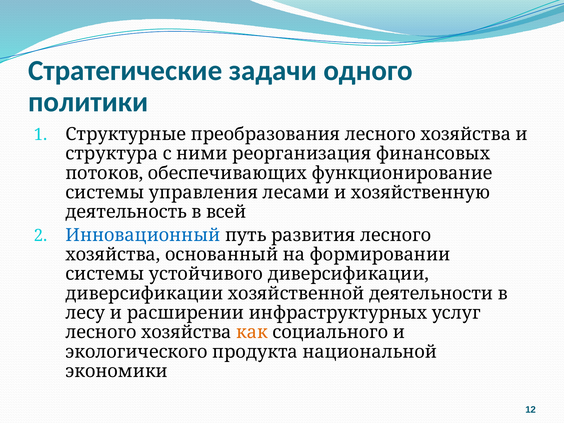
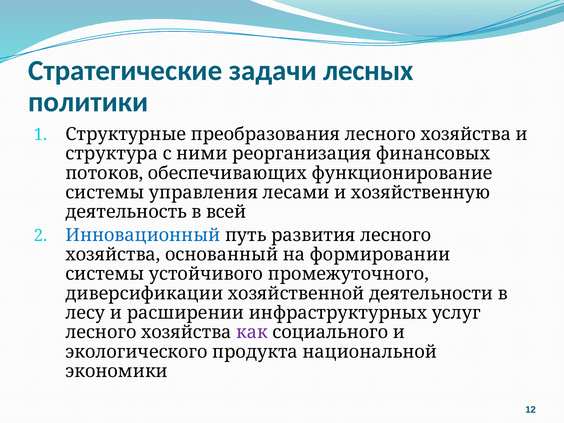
одного: одного -> лесных
устойчивого диверсификации: диверсификации -> промежуточного
как colour: orange -> purple
